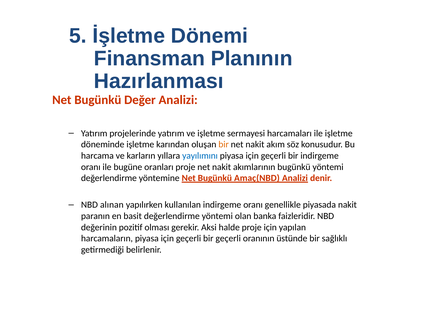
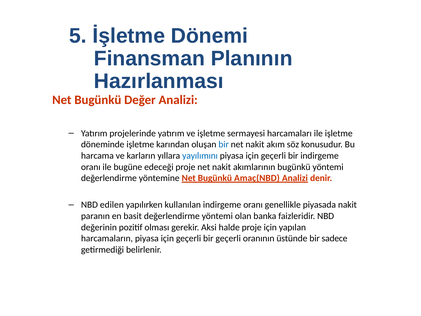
bir at (224, 144) colour: orange -> blue
oranları: oranları -> edeceği
alınan: alınan -> edilen
sağlıklı: sağlıklı -> sadece
